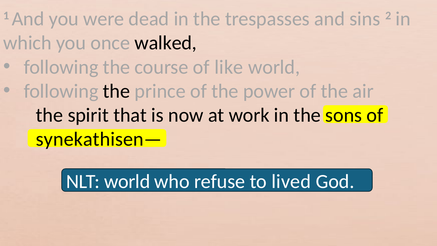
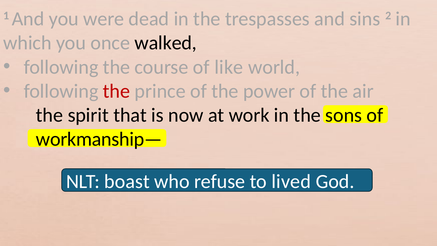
the at (117, 91) colour: black -> red
synekathisen—: synekathisen— -> workmanship—
NLT world: world -> boast
